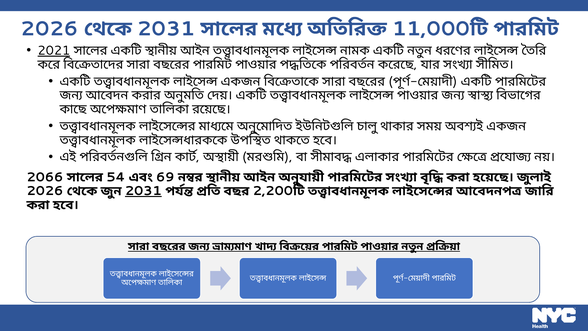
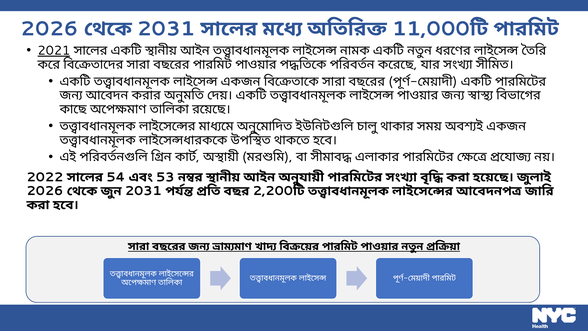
2066: 2066 -> 2022
69: 69 -> 53
2031 at (143, 191) underline: present -> none
